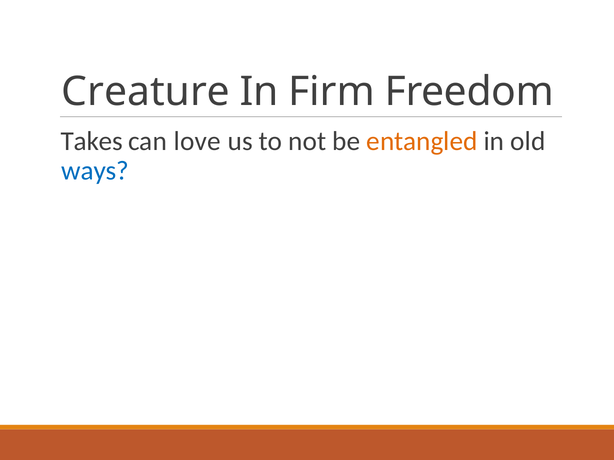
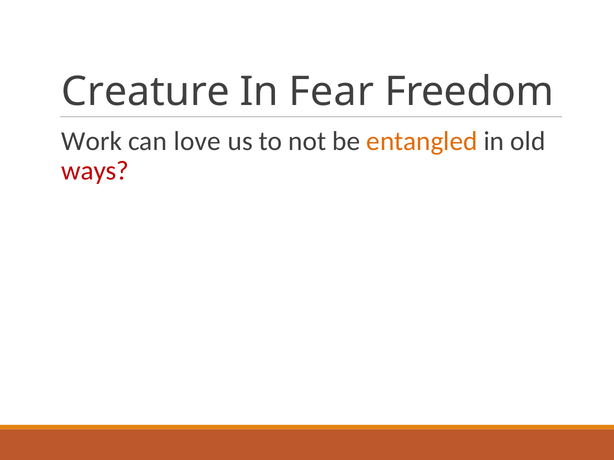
Firm: Firm -> Fear
Takes: Takes -> Work
ways colour: blue -> red
